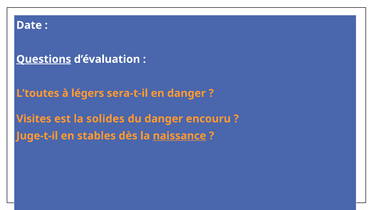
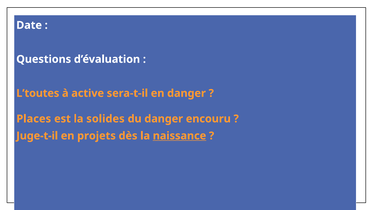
Questions underline: present -> none
légers: légers -> active
Visites: Visites -> Places
stables: stables -> projets
